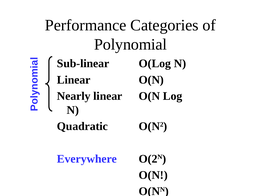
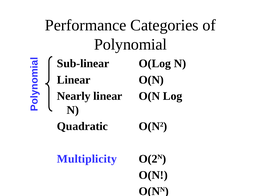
Everywhere: Everywhere -> Multiplicity
